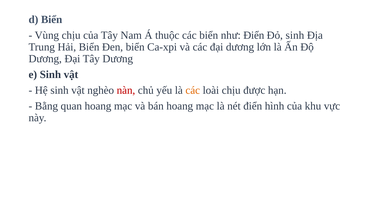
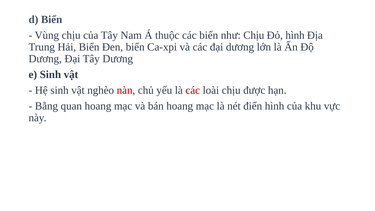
như Điển: Điển -> Chịu
Đỏ sinh: sinh -> hình
các at (193, 90) colour: orange -> red
